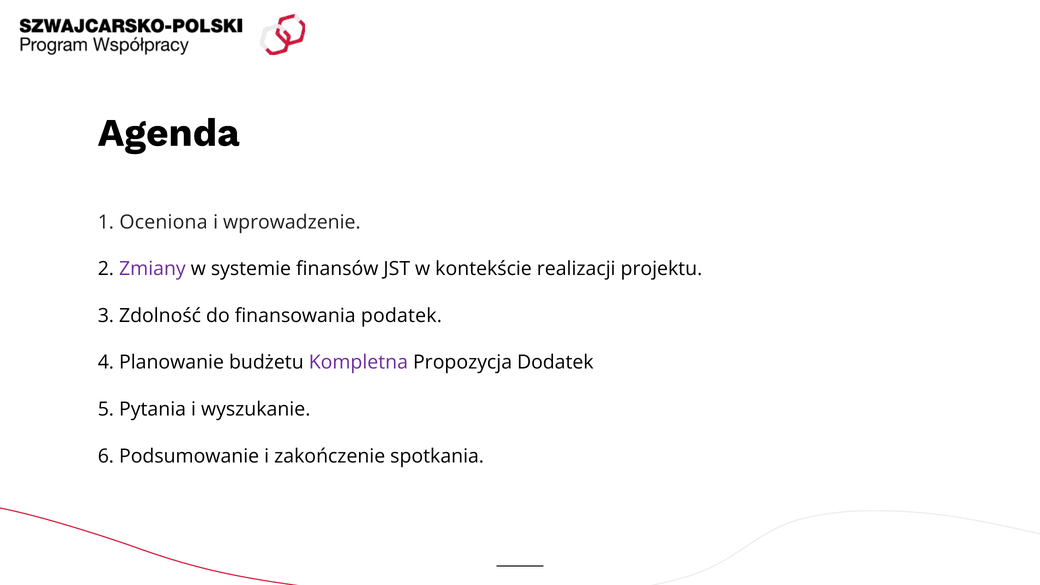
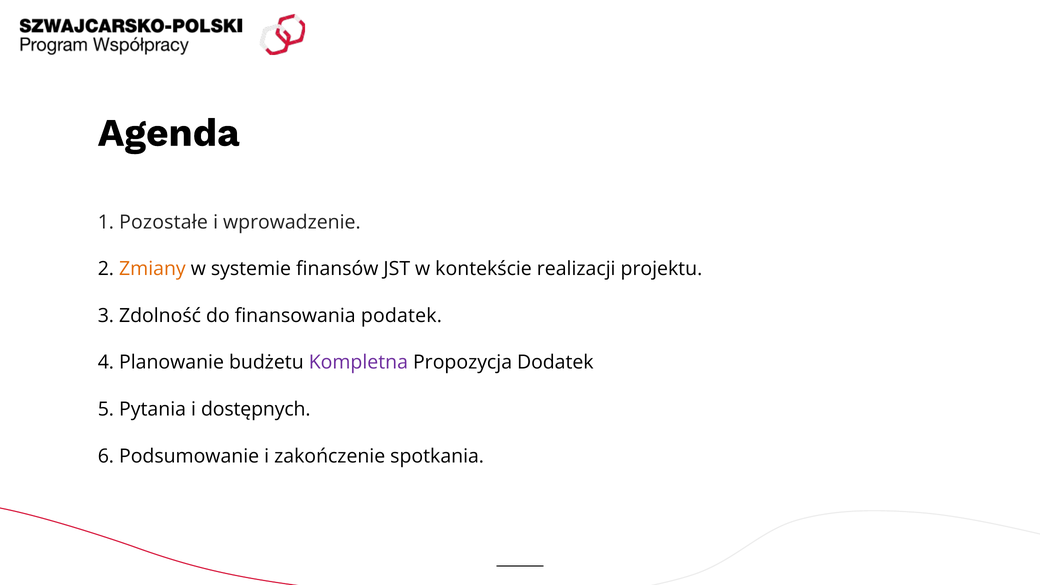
Oceniona: Oceniona -> Pozostałe
Zmiany colour: purple -> orange
wyszukanie: wyszukanie -> dostępnych
